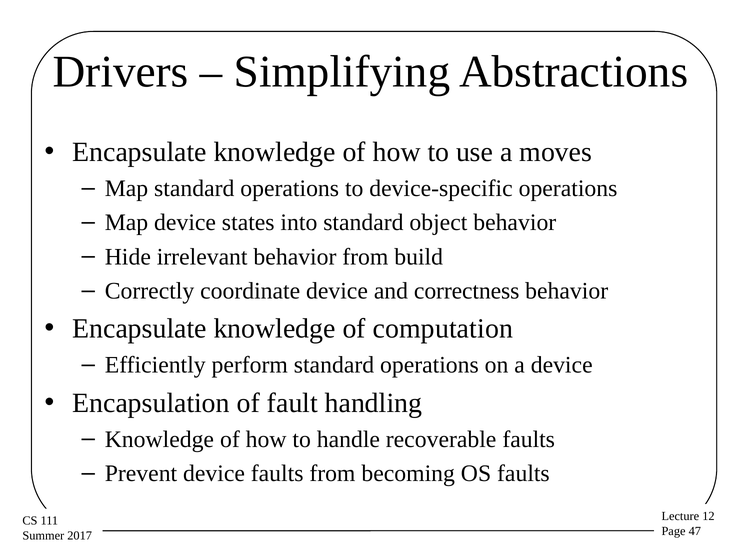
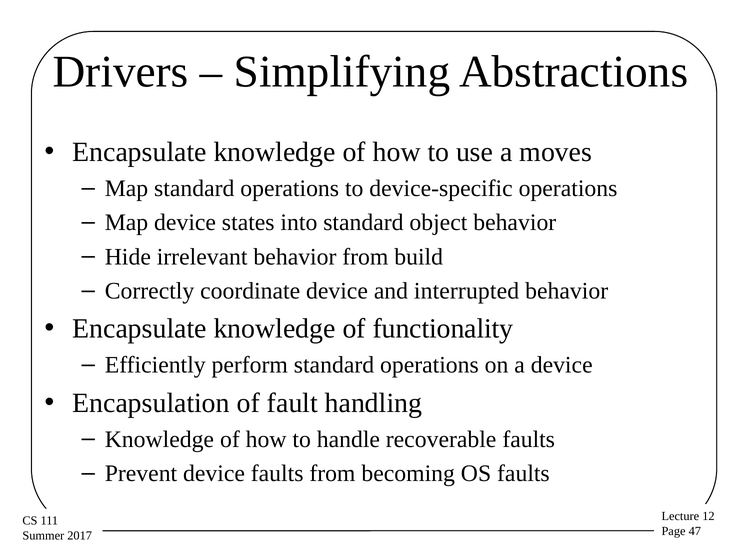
correctness: correctness -> interrupted
computation: computation -> functionality
